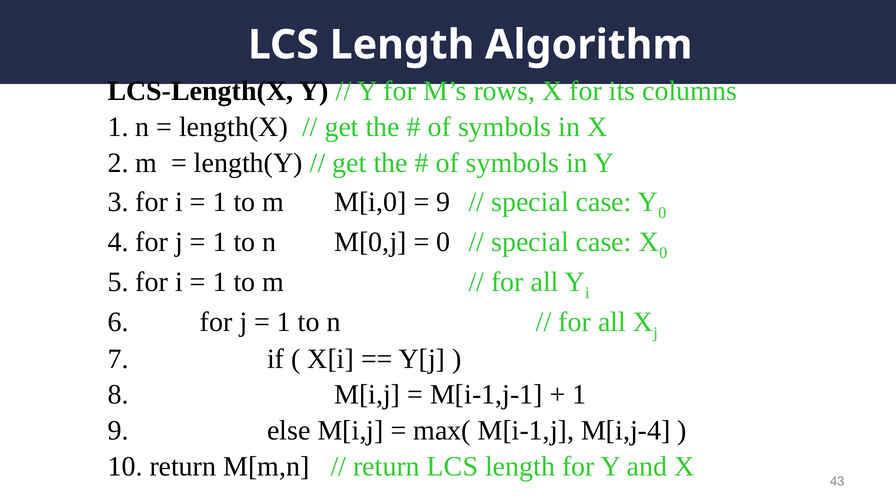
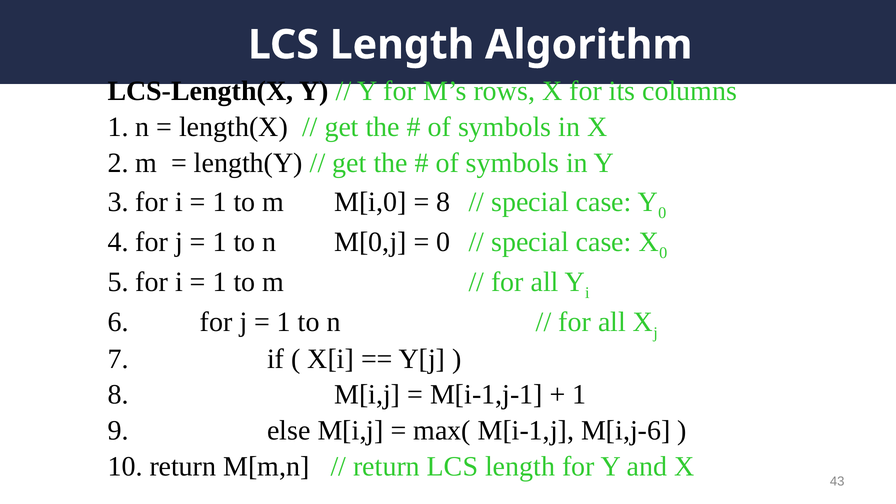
9 at (443, 202): 9 -> 8
M[i,j-4: M[i,j-4 -> M[i,j-6
